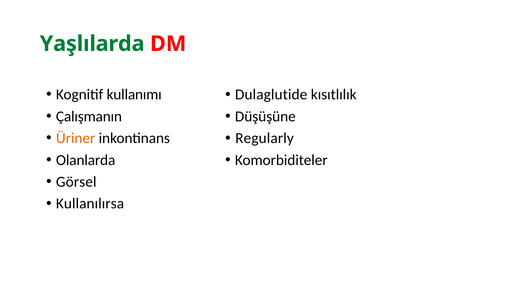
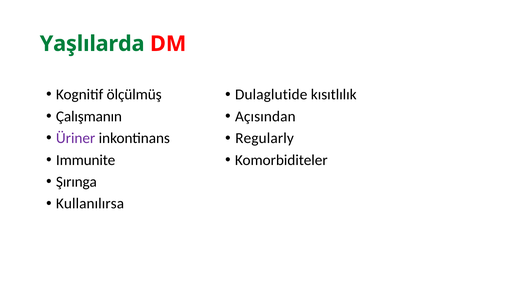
kullanımı: kullanımı -> ölçülmüş
Düşüşüne: Düşüşüne -> Açısından
Üriner colour: orange -> purple
Olanlarda: Olanlarda -> Immunite
Görsel: Görsel -> Şırınga
